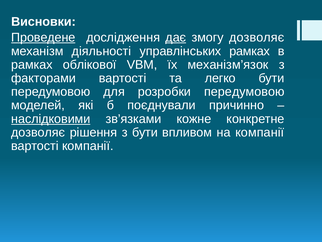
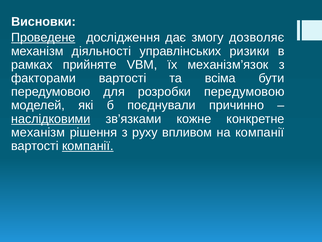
дає underline: present -> none
управлінських рамках: рамках -> ризики
облікової: облікової -> прийняте
легко: легко -> всіма
дозволяє at (38, 132): дозволяє -> механізм
з бути: бути -> руху
компанії at (88, 146) underline: none -> present
